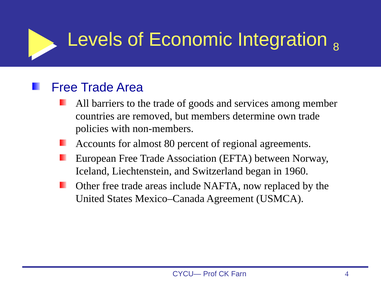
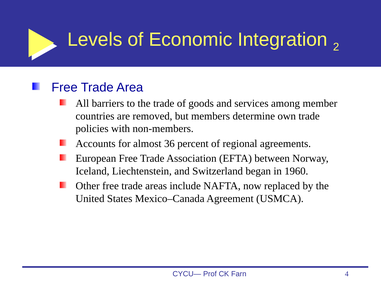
8: 8 -> 2
80: 80 -> 36
